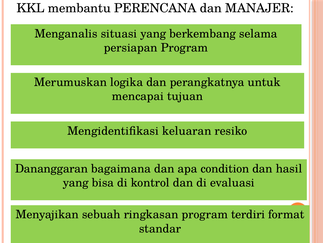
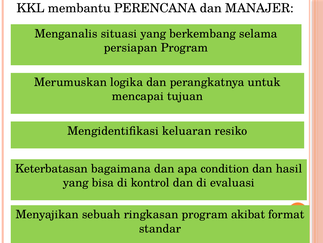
Dananggaran: Dananggaran -> Keterbatasan
terdiri: terdiri -> akibat
